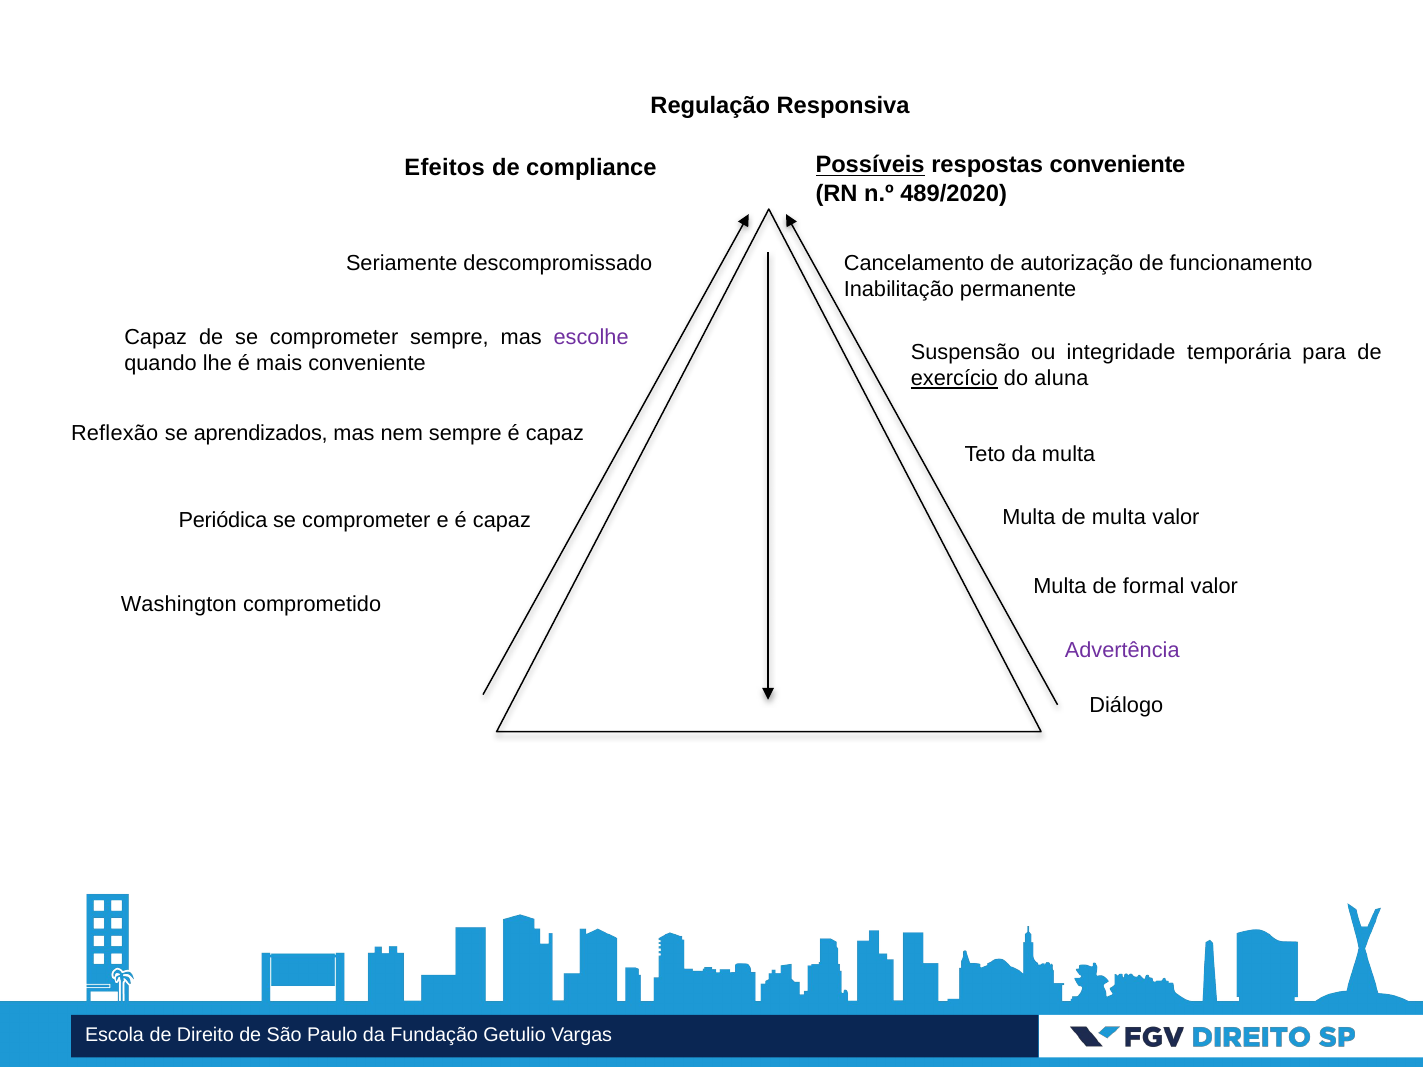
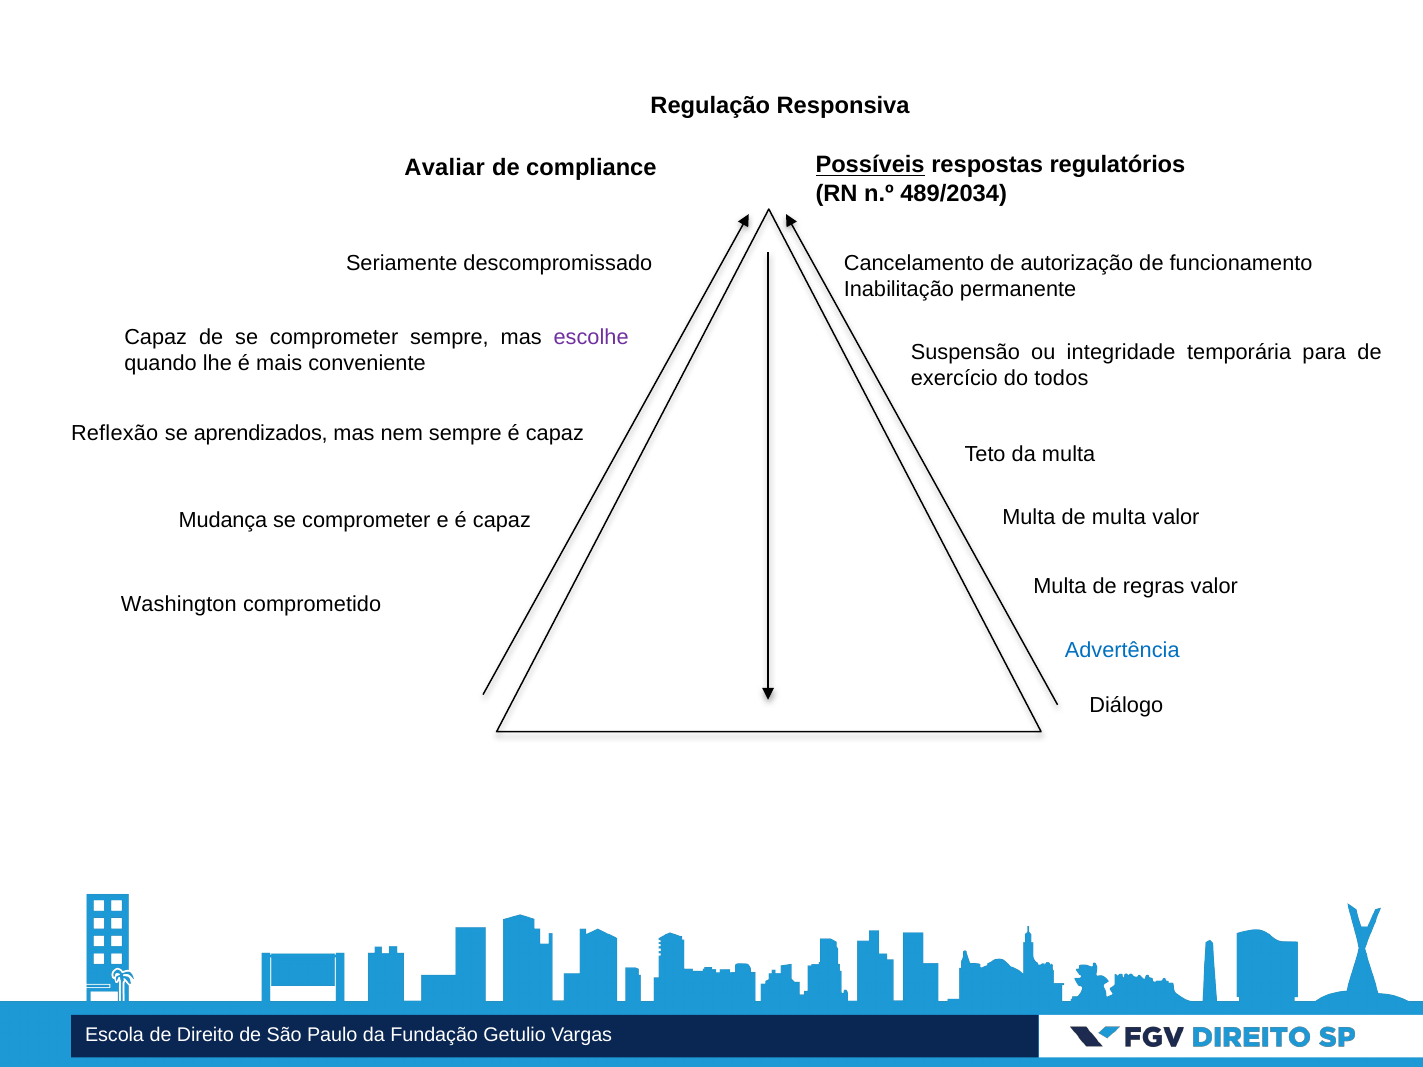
Efeitos: Efeitos -> Avaliar
respostas conveniente: conveniente -> regulatórios
489/2020: 489/2020 -> 489/2034
exercício underline: present -> none
aluna: aluna -> todos
Periódica: Periódica -> Mudança
formal: formal -> regras
Advertência colour: purple -> blue
